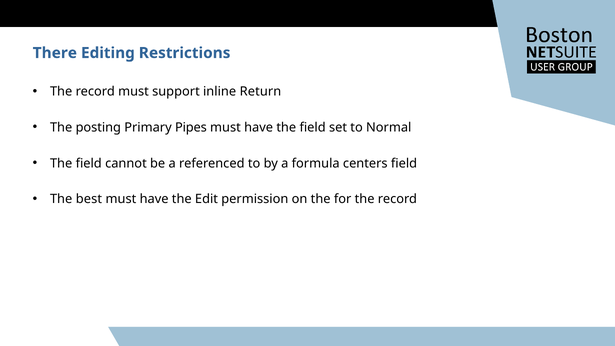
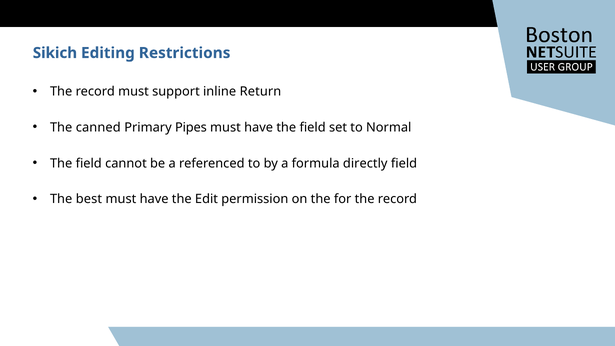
There: There -> Sikich
posting: posting -> canned
centers: centers -> directly
